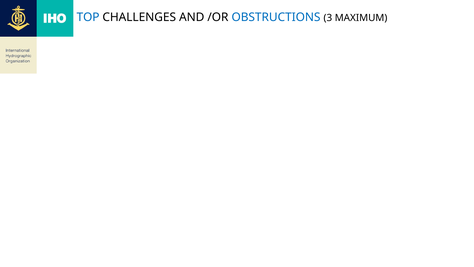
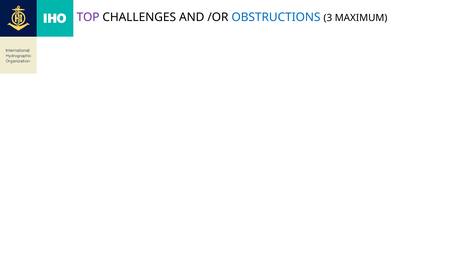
TOP colour: blue -> purple
